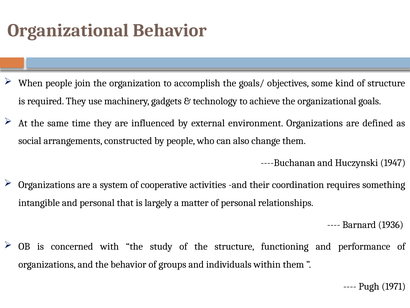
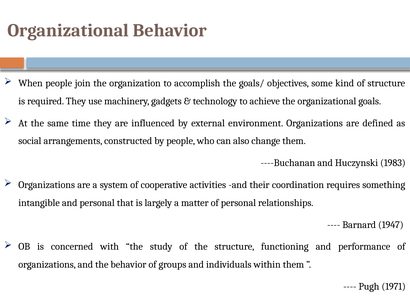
1947: 1947 -> 1983
1936: 1936 -> 1947
